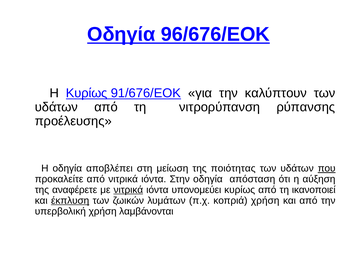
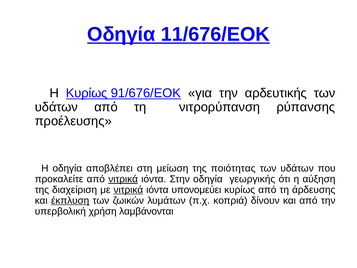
96/676/ΕΟΚ: 96/676/ΕΟΚ -> 11/676/ΕΟΚ
καλύπτουν: καλύπτουν -> αρδευτικής
που underline: present -> none
νιτρικά at (123, 179) underline: none -> present
απόσταση: απόσταση -> γεωργικής
αναφέρετε: αναφέρετε -> διαχείριση
ικανοποιεί: ικανοποιεί -> άρδευσης
κοπριά χρήση: χρήση -> δίνουν
